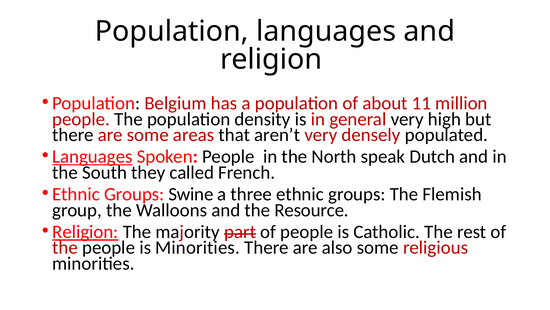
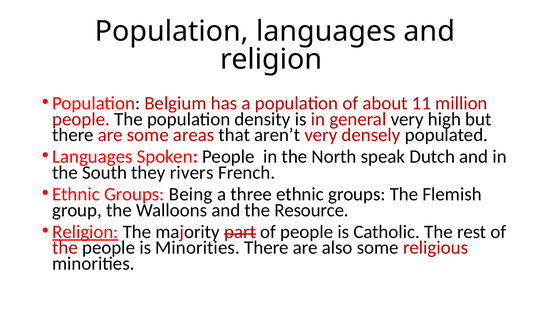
Languages at (92, 156) underline: present -> none
called: called -> rivers
Swine: Swine -> Being
